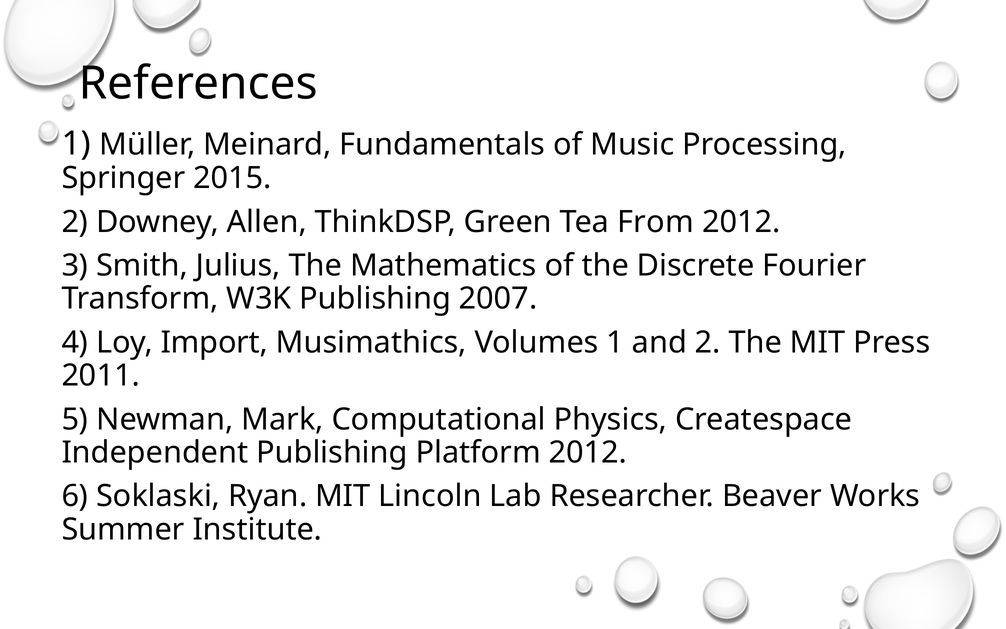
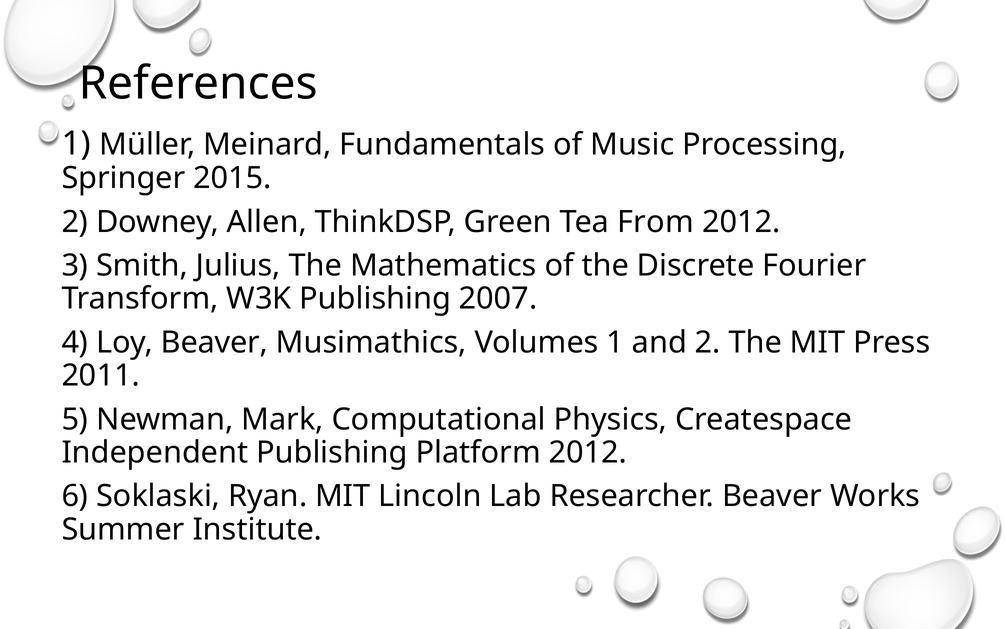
Loy Import: Import -> Beaver
